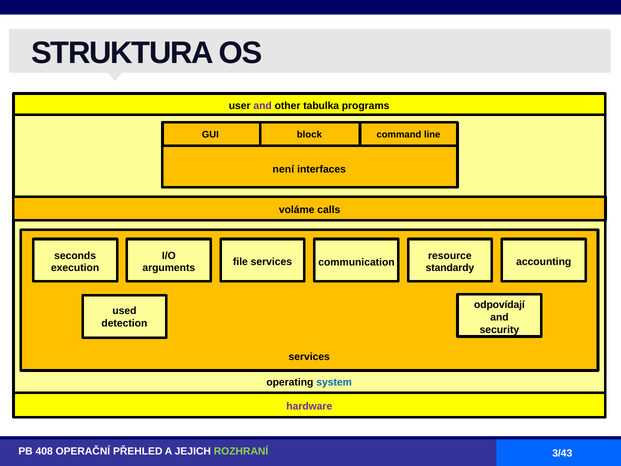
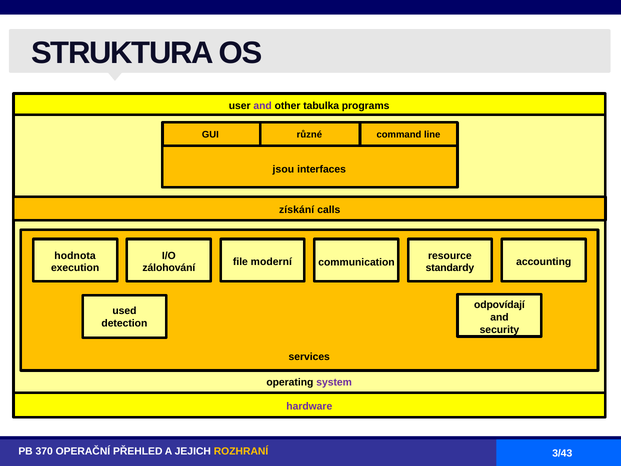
block: block -> různé
není: není -> jsou
voláme: voláme -> získání
seconds: seconds -> hodnota
file services: services -> moderní
arguments: arguments -> zálohování
system colour: blue -> purple
408: 408 -> 370
ROZHRANÍ colour: light green -> yellow
